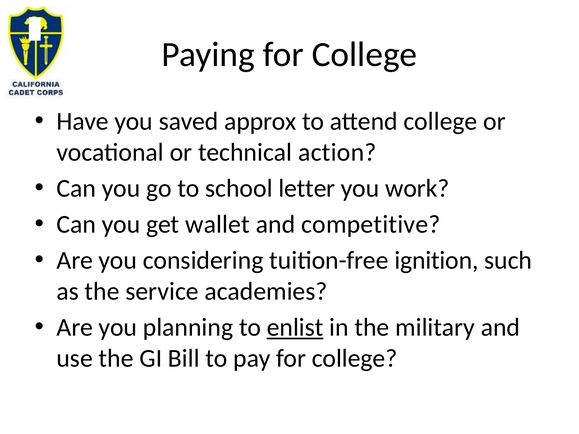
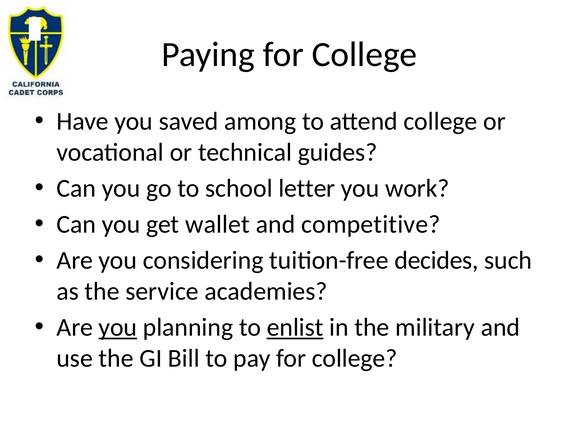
approx: approx -> among
action: action -> guides
ignition: ignition -> decides
you at (118, 328) underline: none -> present
